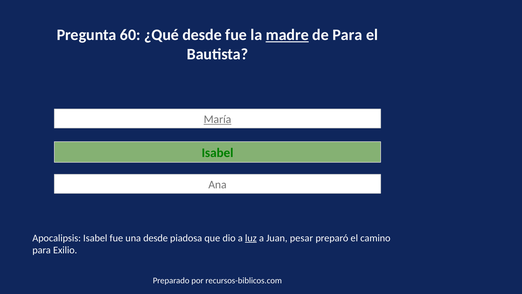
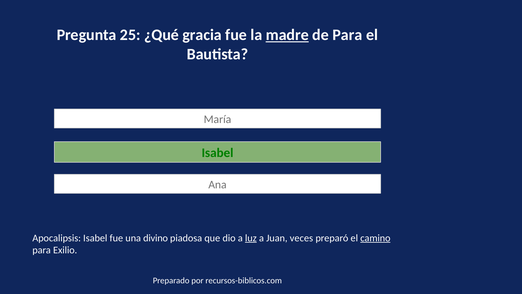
60: 60 -> 25
¿Qué desde: desde -> gracia
María underline: present -> none
una desde: desde -> divino
pesar: pesar -> veces
camino underline: none -> present
